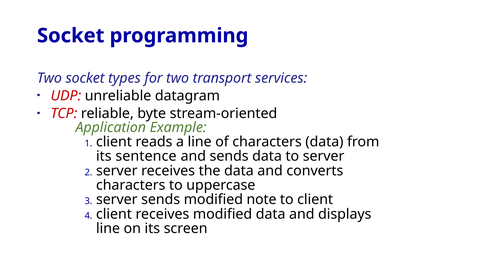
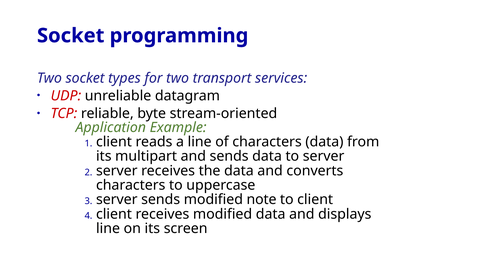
sentence: sentence -> multipart
